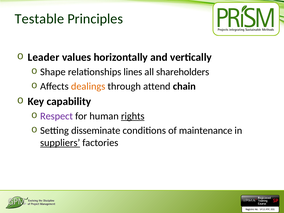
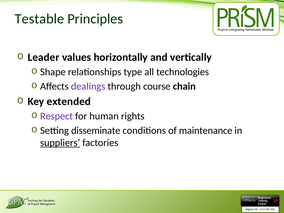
lines: lines -> type
shareholders: shareholders -> technologies
dealings colour: orange -> purple
attend: attend -> course
capability: capability -> extended
rights underline: present -> none
